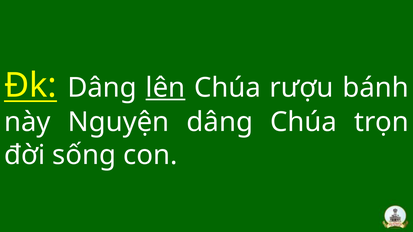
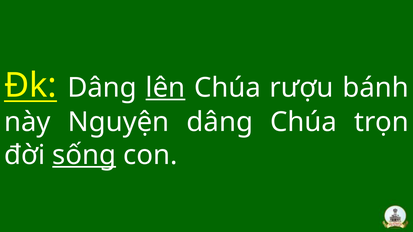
sống underline: none -> present
